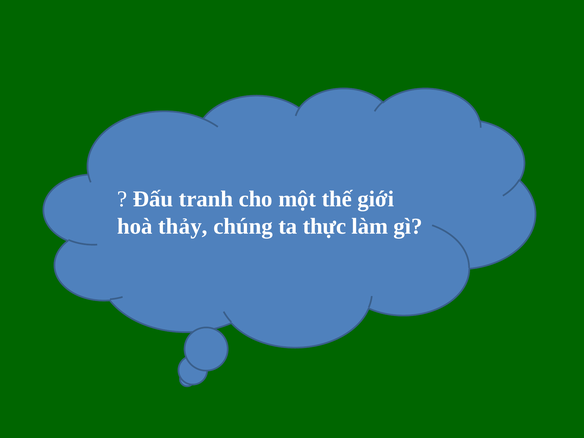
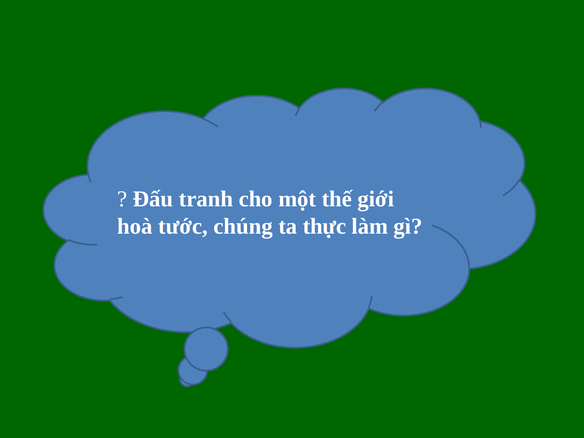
thảy: thảy -> tước
